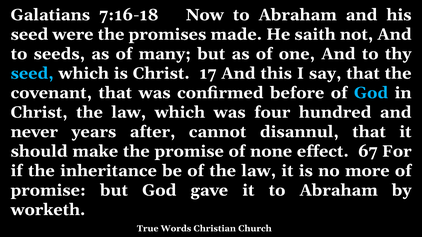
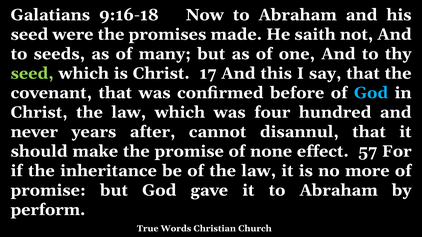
7:16-18: 7:16-18 -> 9:16-18
seed at (32, 73) colour: light blue -> light green
67: 67 -> 57
worketh: worketh -> perform
